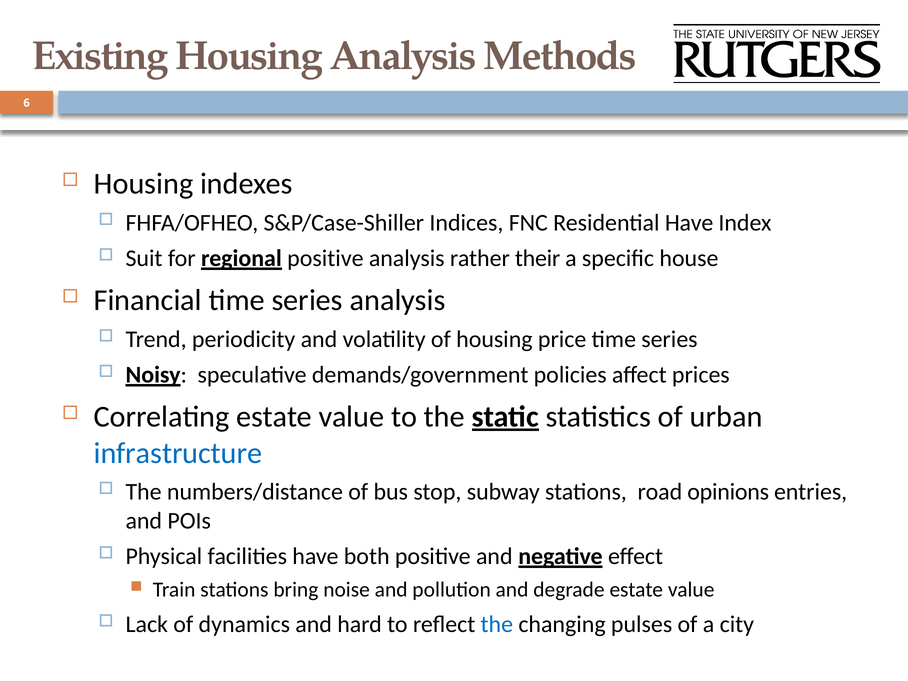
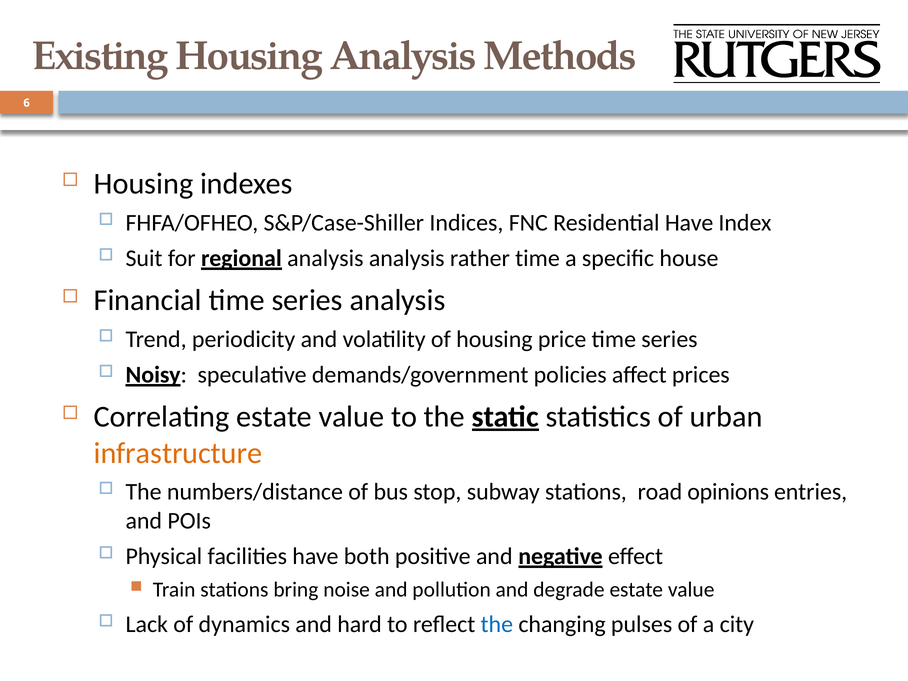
regional positive: positive -> analysis
rather their: their -> time
infrastructure colour: blue -> orange
